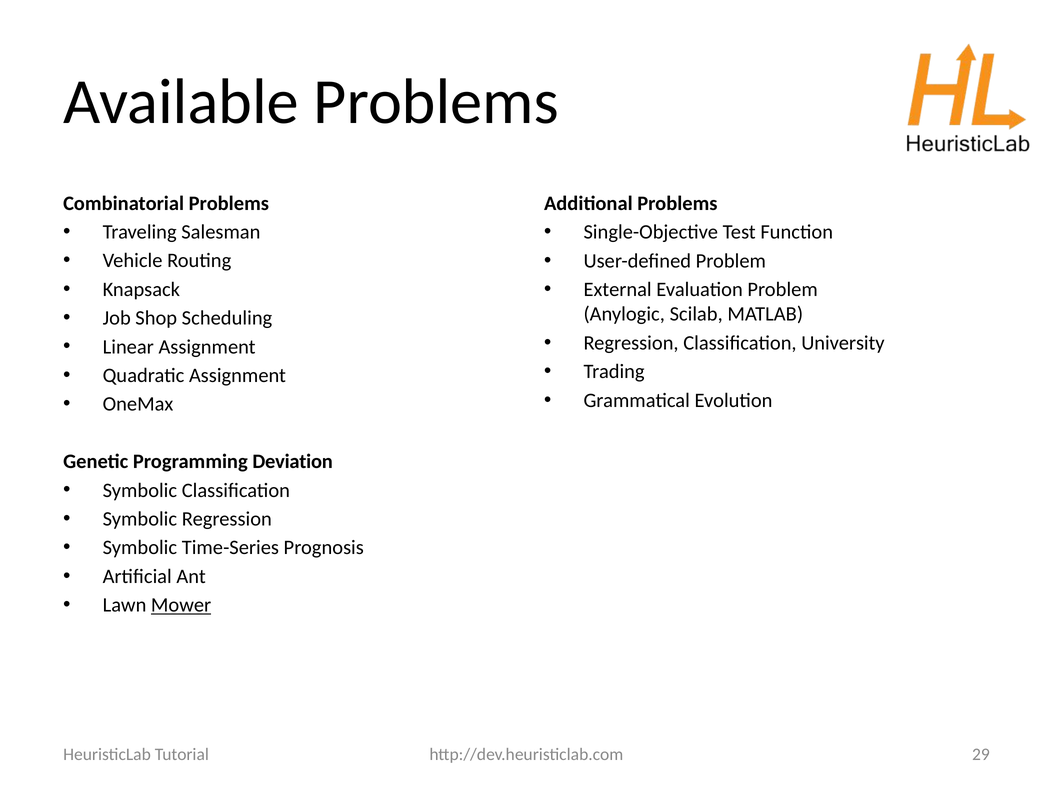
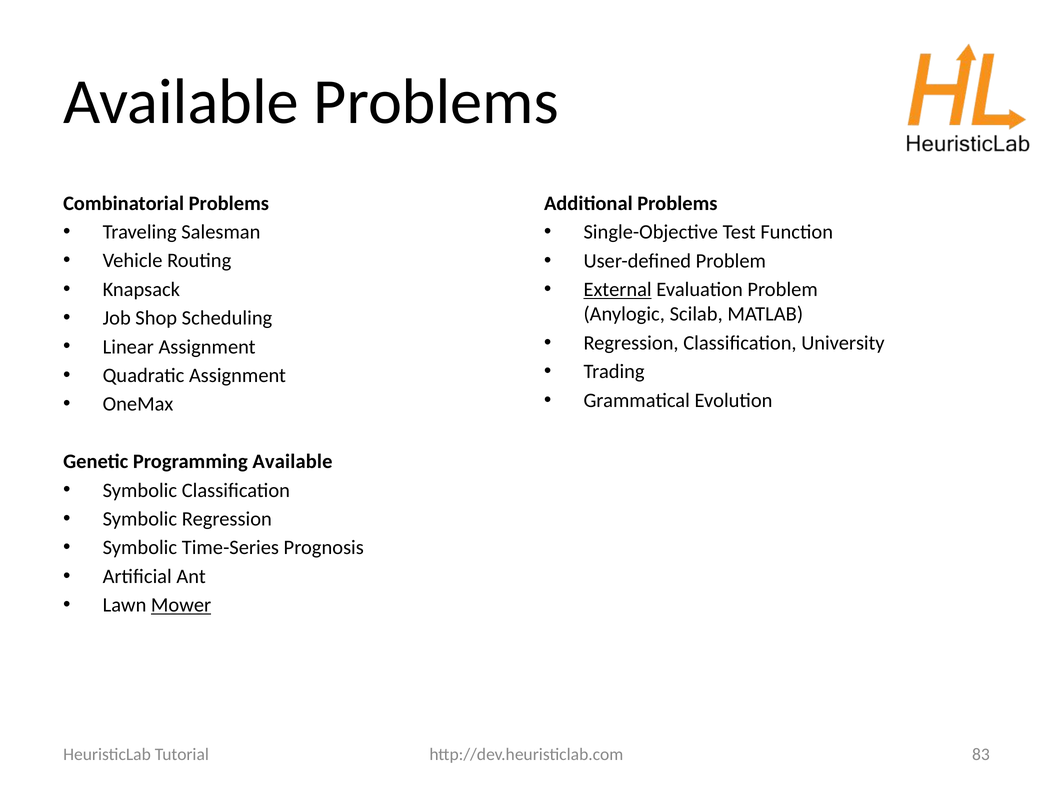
External underline: none -> present
Programming Deviation: Deviation -> Available
29: 29 -> 83
